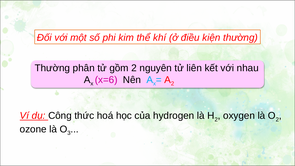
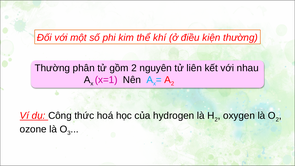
x=6: x=6 -> x=1
